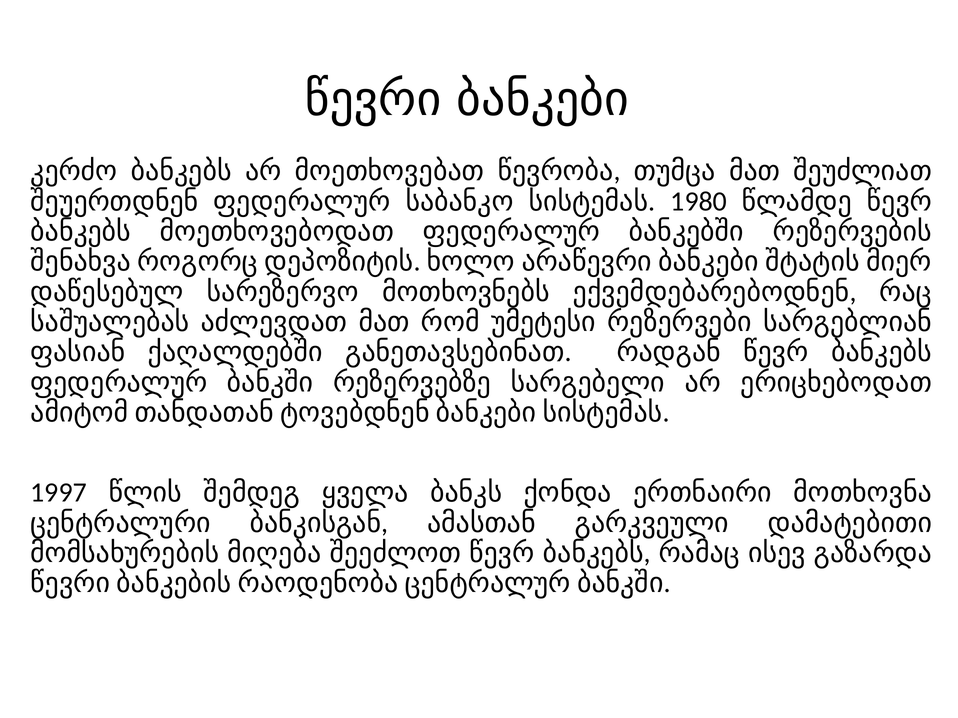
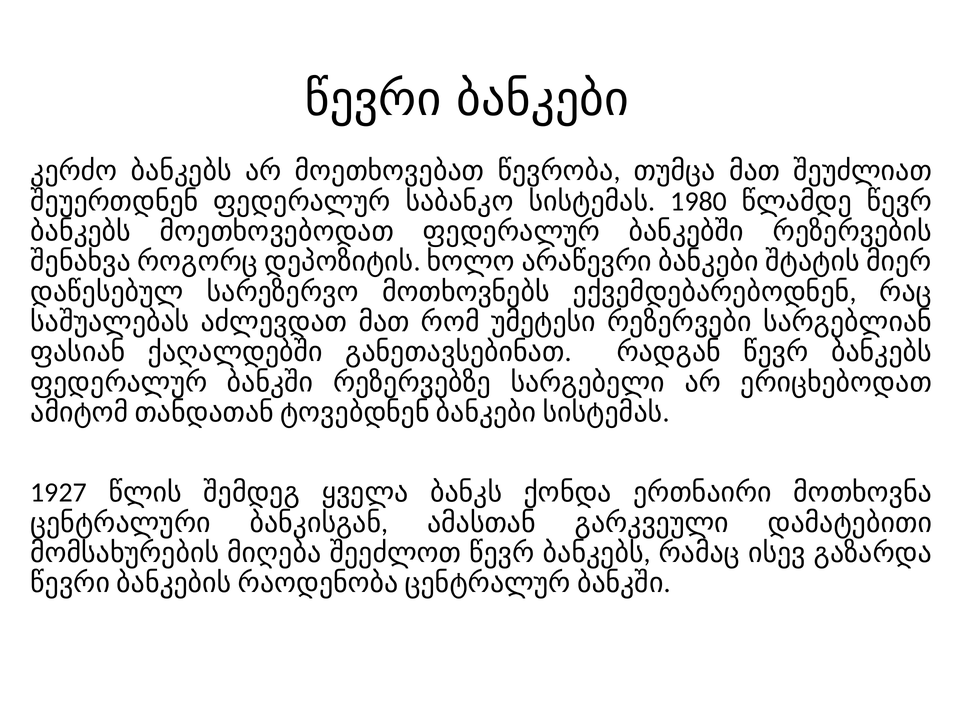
1997: 1997 -> 1927
